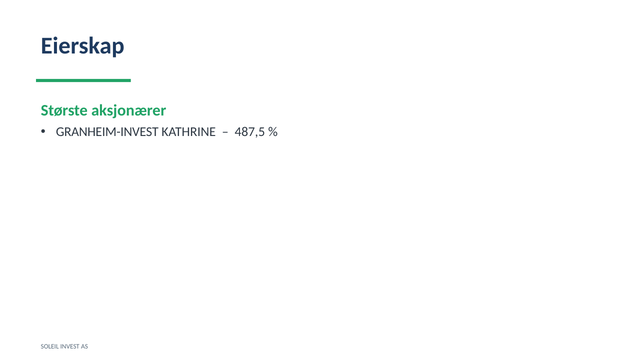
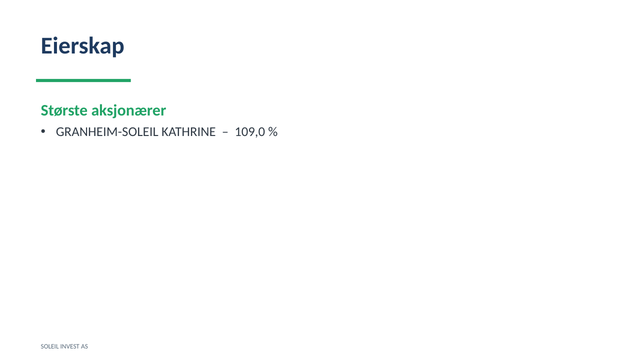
GRANHEIM-INVEST: GRANHEIM-INVEST -> GRANHEIM-SOLEIL
487,5: 487,5 -> 109,0
